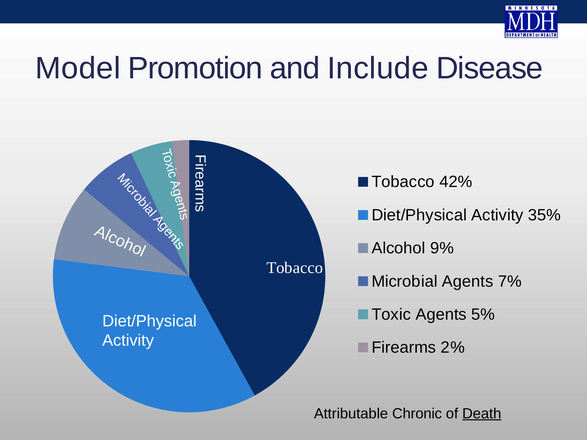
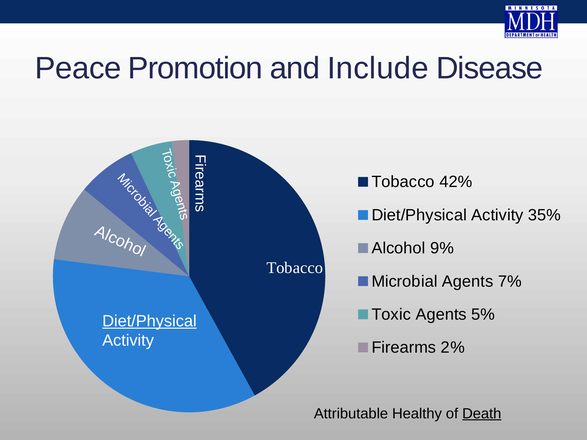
Model: Model -> Peace
Diet/Physical at (149, 321) underline: none -> present
Chronic: Chronic -> Healthy
